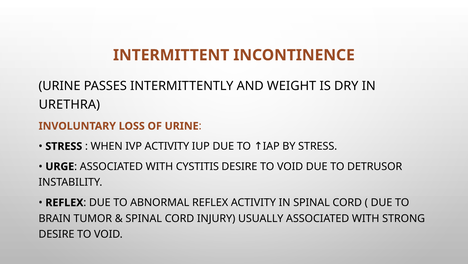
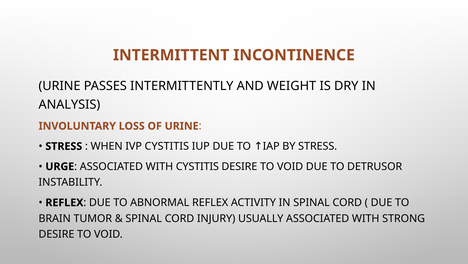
URETHRA: URETHRA -> ANALYSIS
IVP ACTIVITY: ACTIVITY -> CYSTITIS
